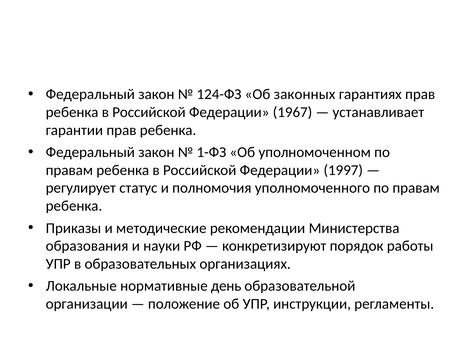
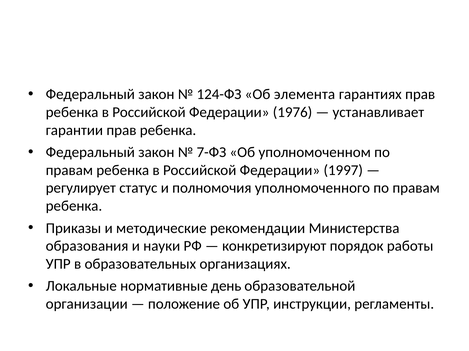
законных: законных -> элемента
1967: 1967 -> 1976
1-ФЗ: 1-ФЗ -> 7-ФЗ
